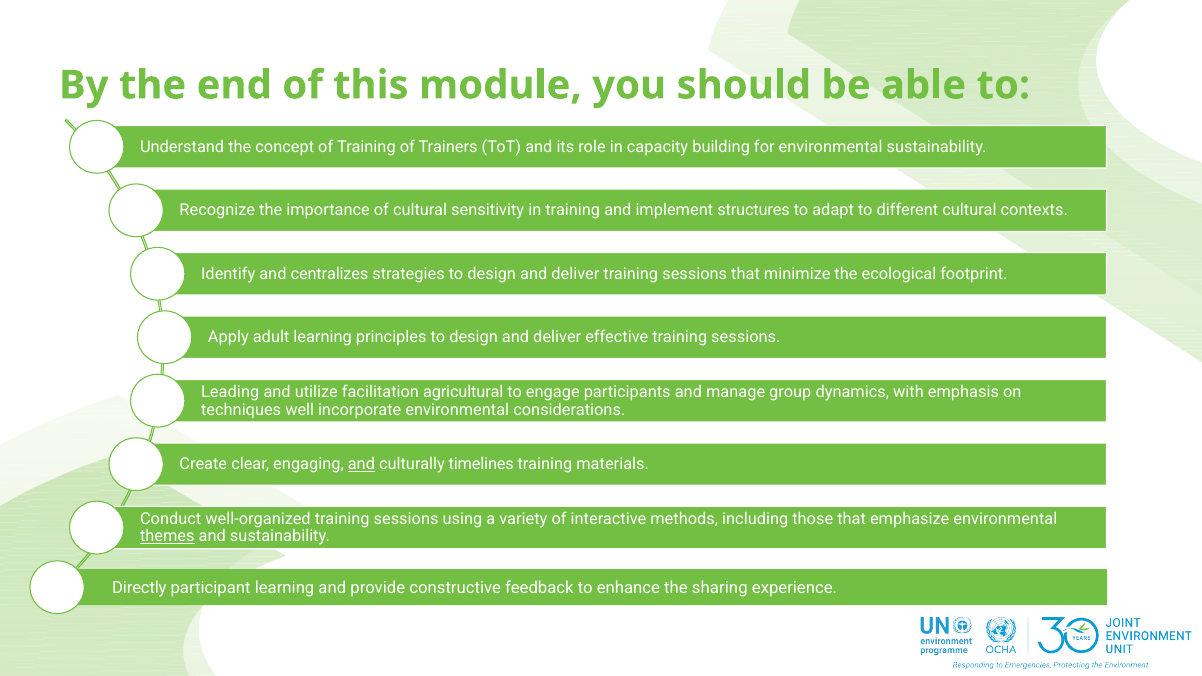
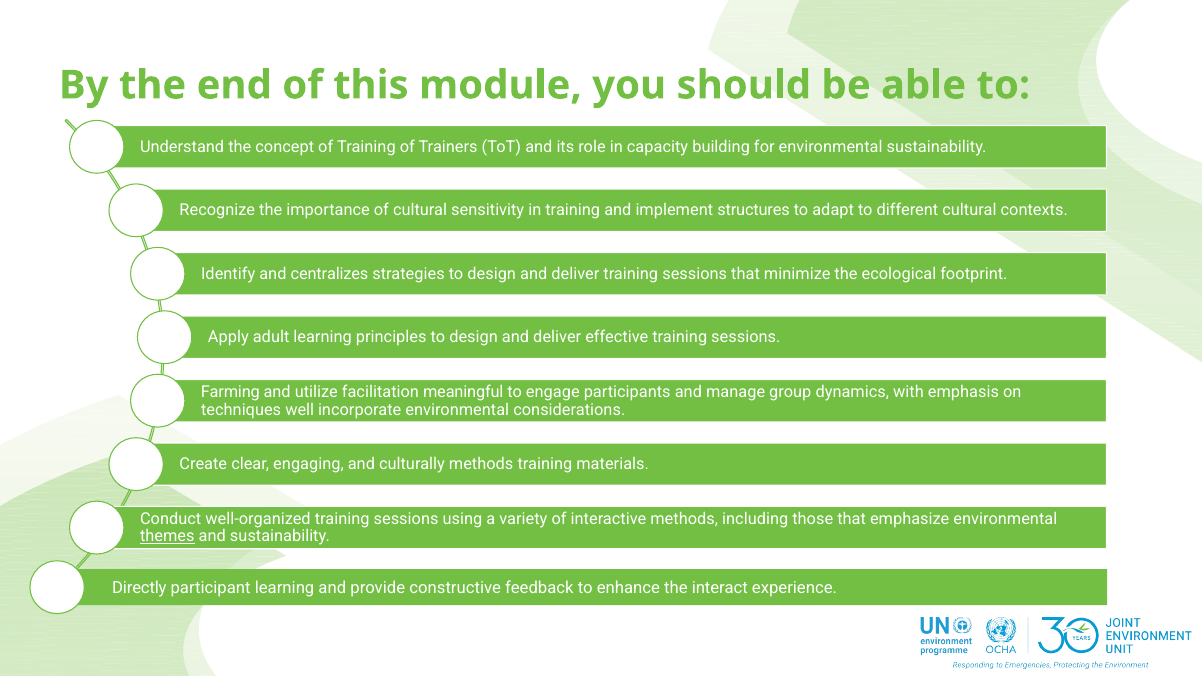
Leading: Leading -> Farming
agricultural: agricultural -> meaningful
and at (361, 464) underline: present -> none
culturally timelines: timelines -> methods
sharing: sharing -> interact
